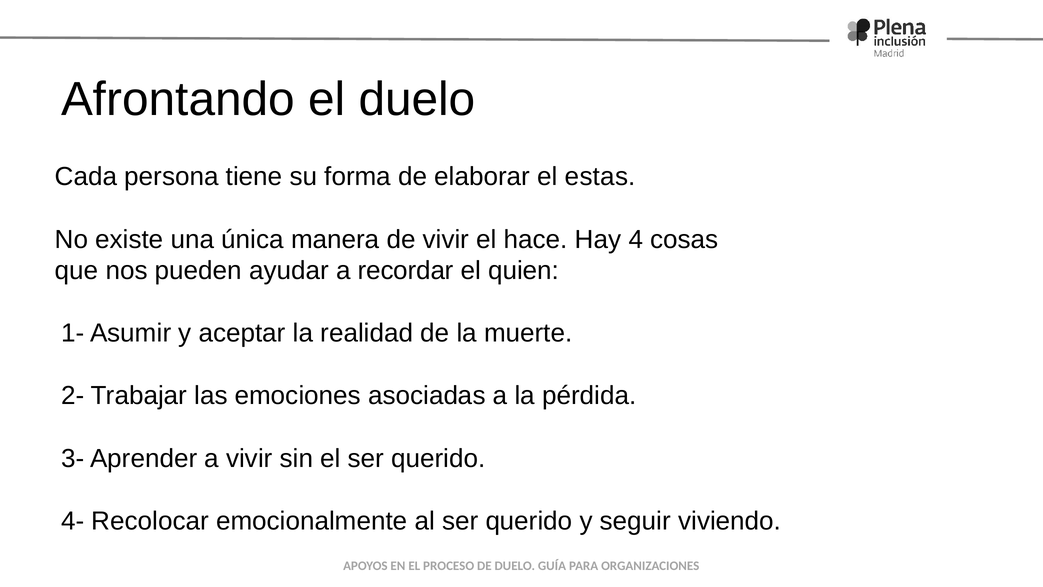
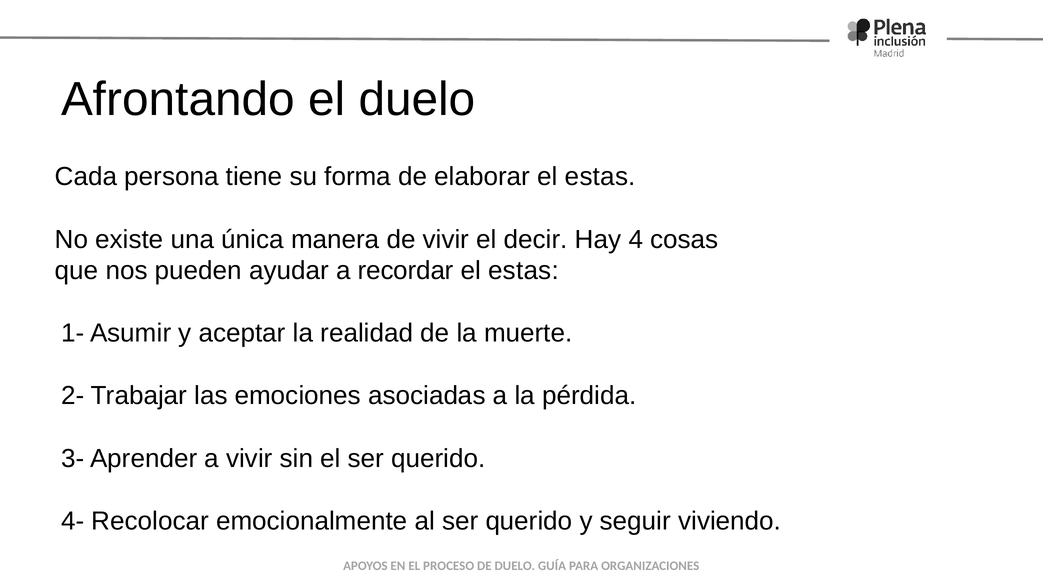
hace: hace -> decir
quien at (524, 271): quien -> estas
